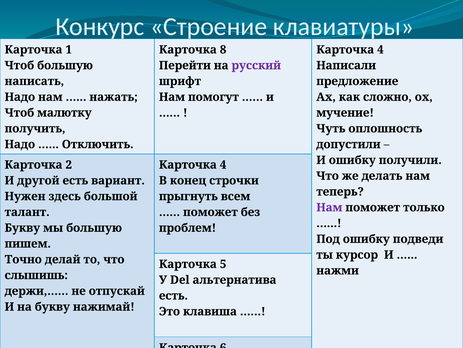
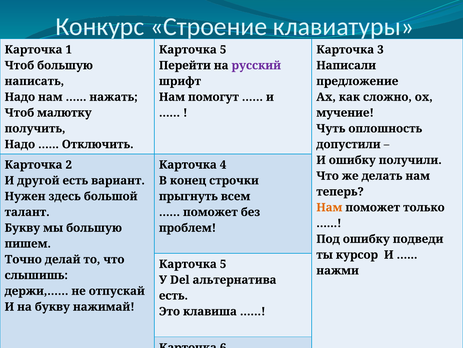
8 at (223, 50): 8 -> 5
4 at (380, 50): 4 -> 3
Нам at (329, 207) colour: purple -> orange
